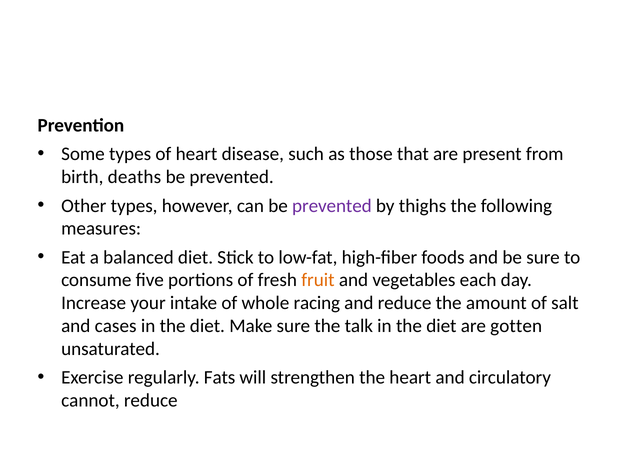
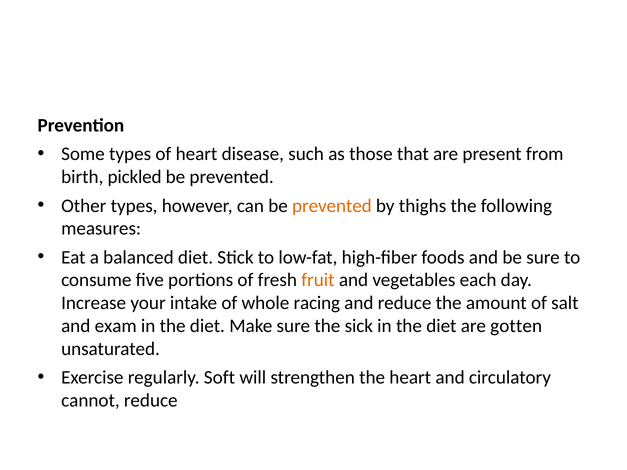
deaths: deaths -> pickled
prevented at (332, 206) colour: purple -> orange
cases: cases -> exam
talk: talk -> sick
Fats: Fats -> Soft
